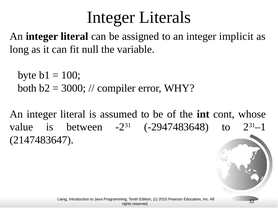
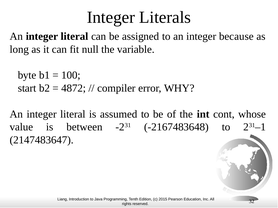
implicit: implicit -> because
both: both -> start
3000: 3000 -> 4872
-2947483648: -2947483648 -> -2167483648
